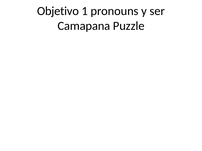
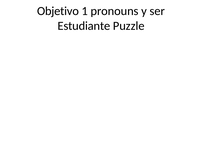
Camapana: Camapana -> Estudiante
